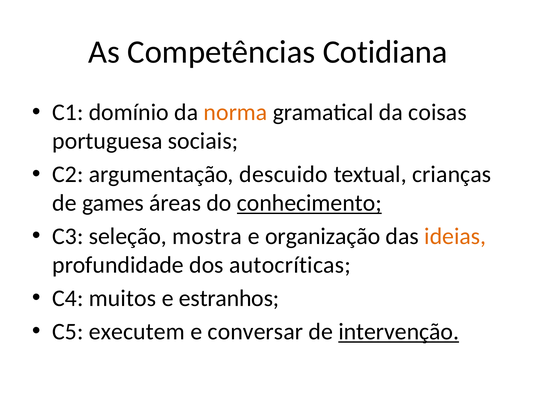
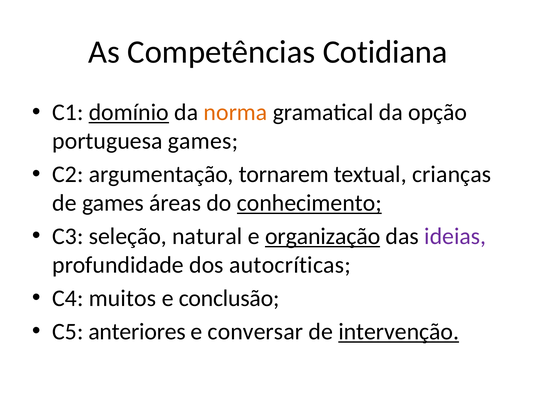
domínio underline: none -> present
coisas: coisas -> opção
portuguesa sociais: sociais -> games
descuido: descuido -> tornarem
mostra: mostra -> natural
organização underline: none -> present
ideias colour: orange -> purple
estranhos: estranhos -> conclusão
executem: executem -> anteriores
